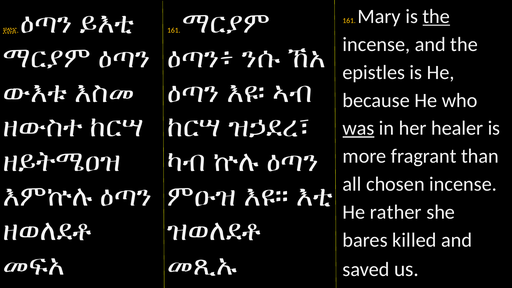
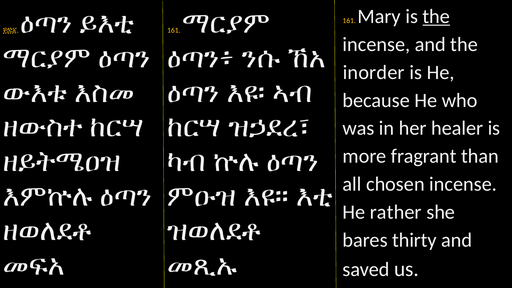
epistles: epistles -> inorder
was underline: present -> none
killed: killed -> thirty
